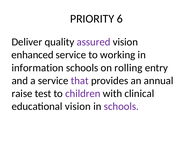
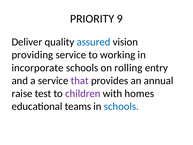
6: 6 -> 9
assured colour: purple -> blue
enhanced: enhanced -> providing
information: information -> incorporate
clinical: clinical -> homes
educational vision: vision -> teams
schools at (121, 106) colour: purple -> blue
